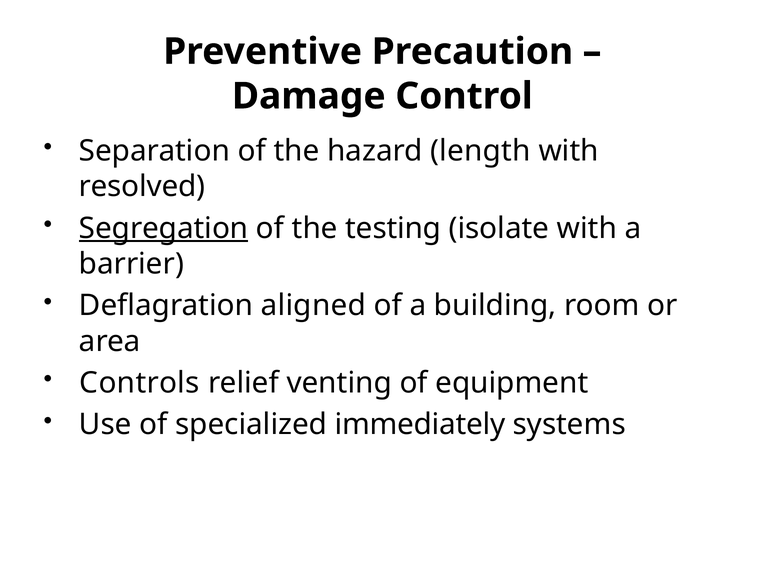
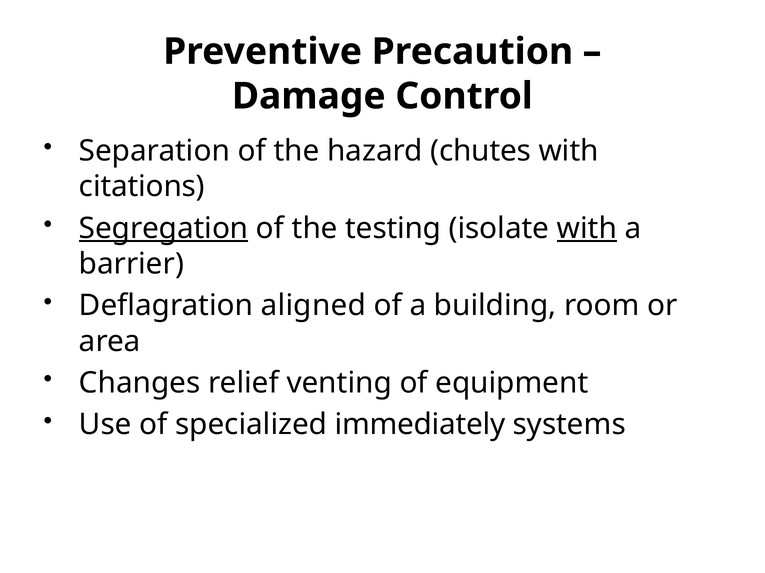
length: length -> chutes
resolved: resolved -> citations
with at (587, 229) underline: none -> present
Controls: Controls -> Changes
